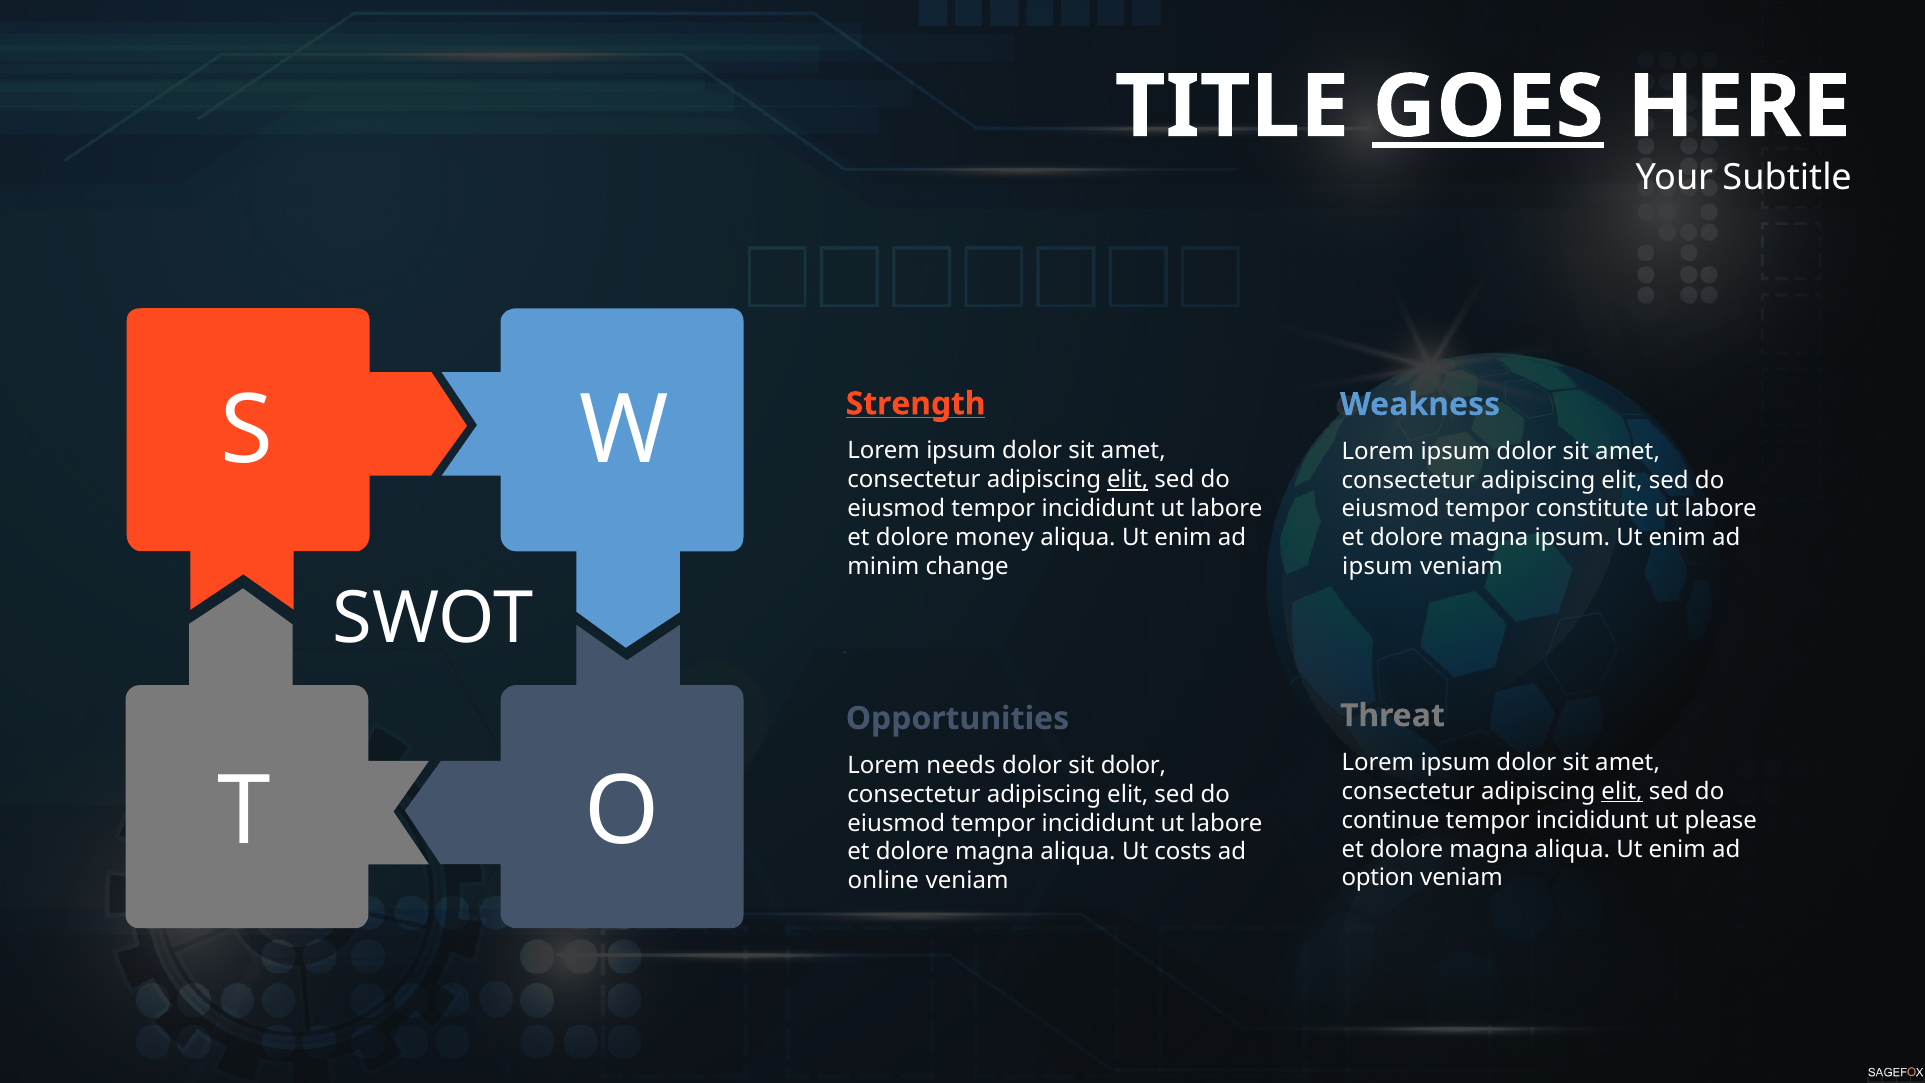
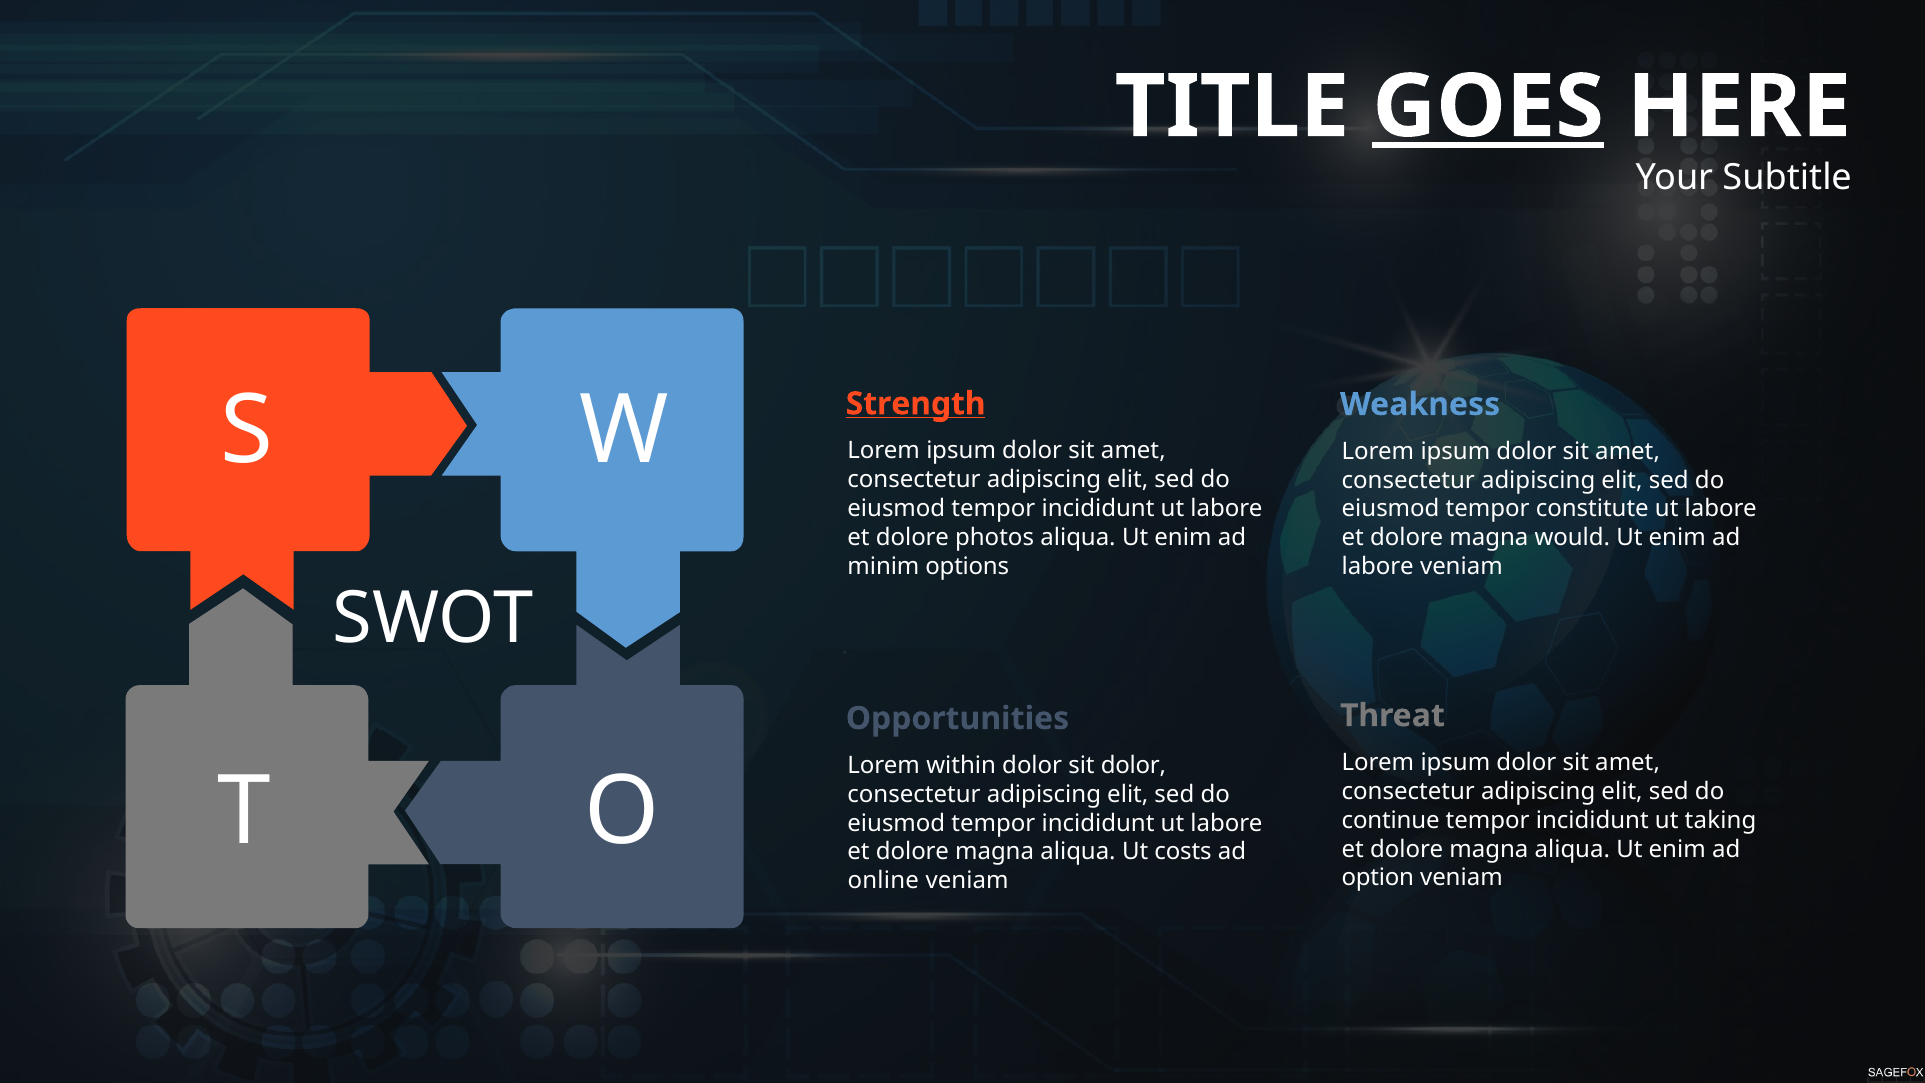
elit at (1128, 479) underline: present -> none
money: money -> photos
magna ipsum: ipsum -> would
change: change -> options
ipsum at (1378, 567): ipsum -> labore
needs: needs -> within
elit at (1622, 791) underline: present -> none
please: please -> taking
